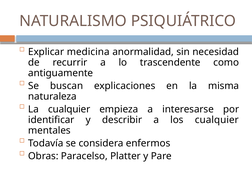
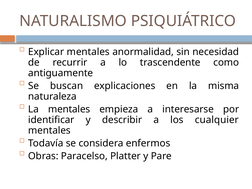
Explicar medicina: medicina -> mentales
La cualquier: cualquier -> mentales
